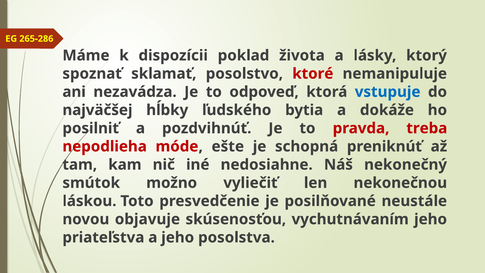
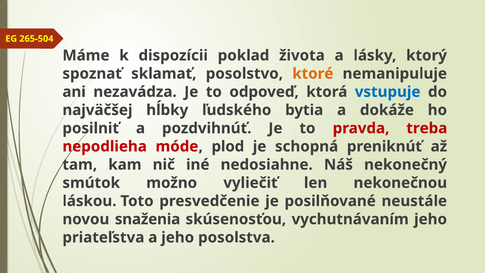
265-286: 265-286 -> 265-504
ktoré colour: red -> orange
ešte: ešte -> plod
objavuje: objavuje -> snaženia
